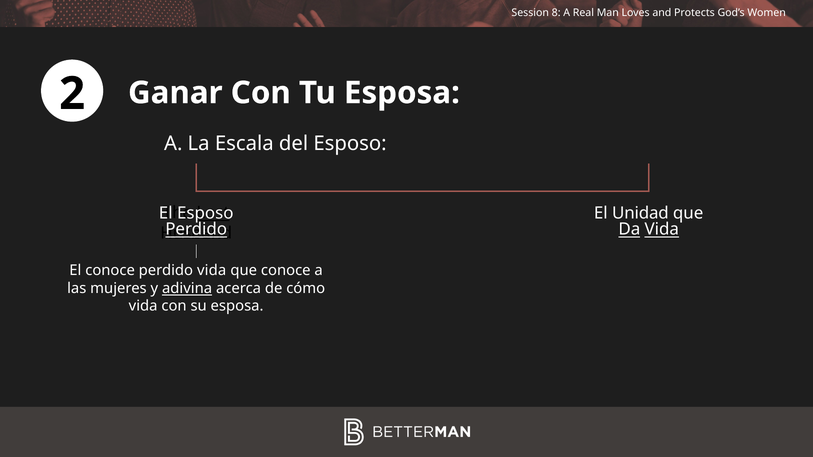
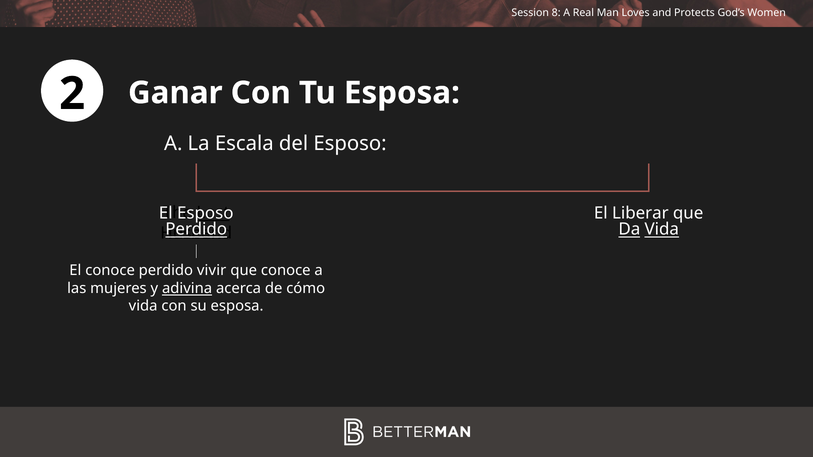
Unidad: Unidad -> Liberar
perdido vida: vida -> vivir
